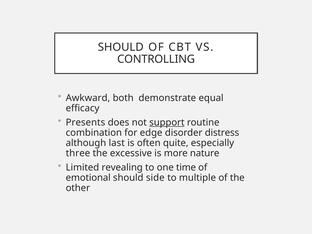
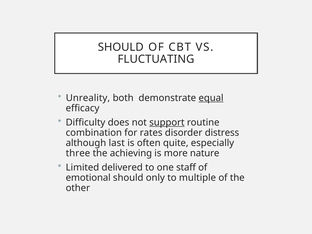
CONTROLLING: CONTROLLING -> FLUCTUATING
Awkward: Awkward -> Unreality
equal underline: none -> present
Presents: Presents -> Difficulty
edge: edge -> rates
excessive: excessive -> achieving
revealing: revealing -> delivered
time: time -> staff
side: side -> only
